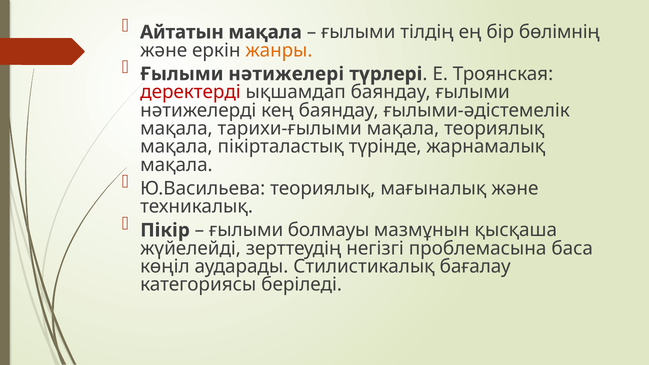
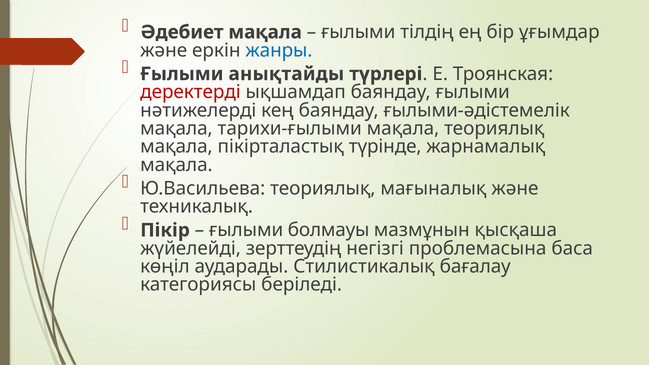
Айтатын: Айтатын -> Әдебиет
бөлімнің: бөлімнің -> ұғымдар
жанры colour: orange -> blue
нәтижелері: нәтижелері -> анықтайды
